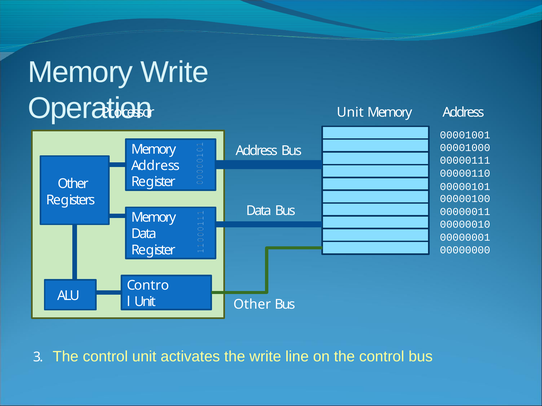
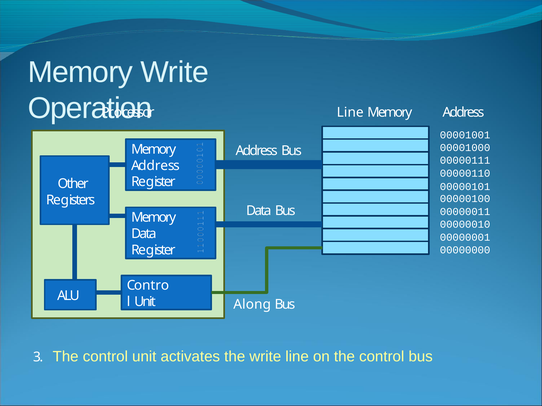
Unit at (350, 113): Unit -> Line
Other at (252, 305): Other -> Along
